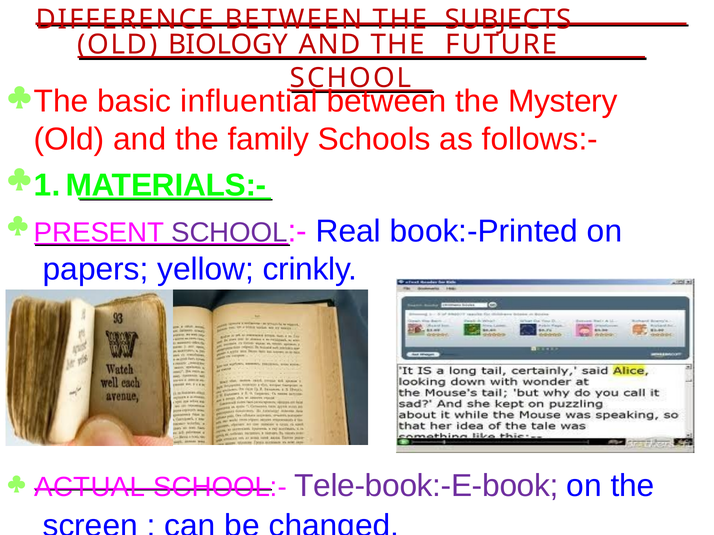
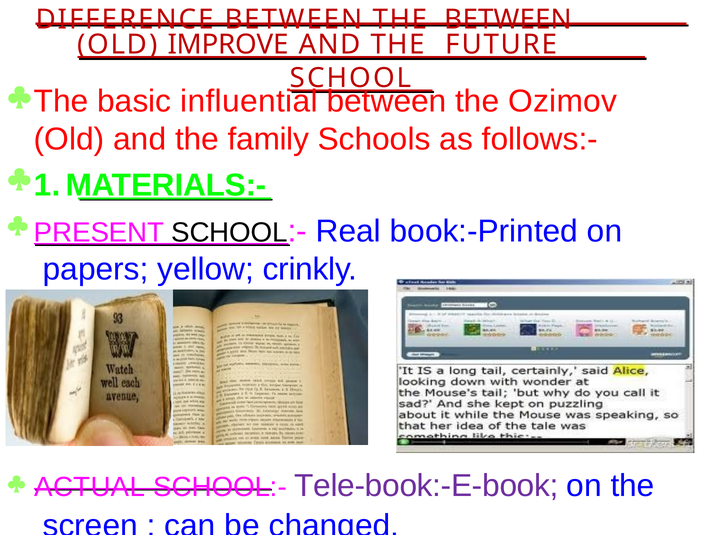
THE SUBJECTS: SUBJECTS -> BETWEEN
BIOLOGY: BIOLOGY -> IMPROVE
Mystery: Mystery -> Ozimov
SCHOOL at (229, 233) colour: purple -> black
